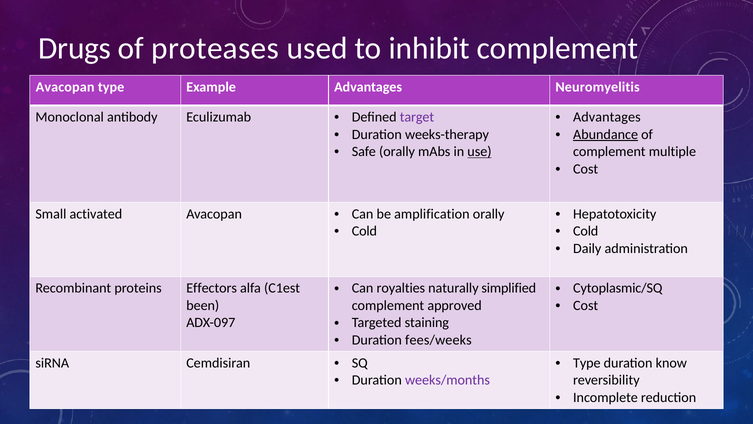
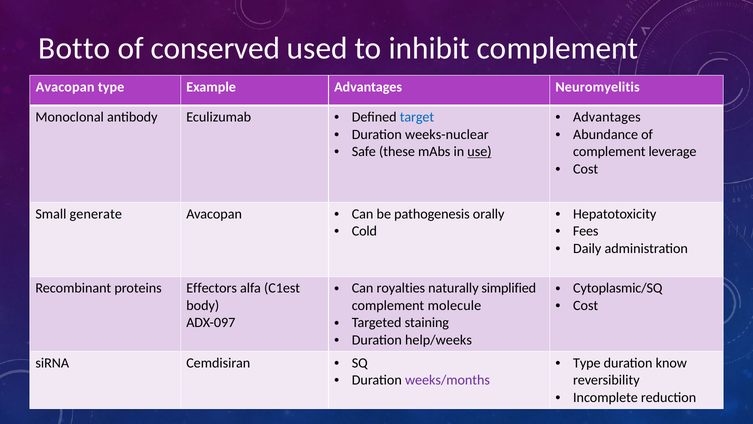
Drugs: Drugs -> Botto
proteases: proteases -> conserved
target colour: purple -> blue
weeks-therapy: weeks-therapy -> weeks-nuclear
Abundance underline: present -> none
Safe orally: orally -> these
multiple: multiple -> leverage
activated: activated -> generate
amplification: amplification -> pathogenesis
Cold at (586, 231): Cold -> Fees
been: been -> body
approved: approved -> molecule
fees/weeks: fees/weeks -> help/weeks
